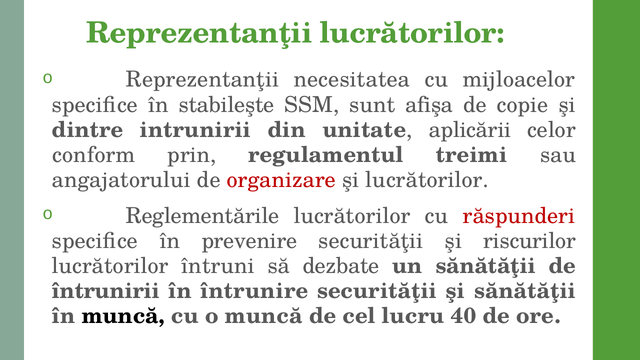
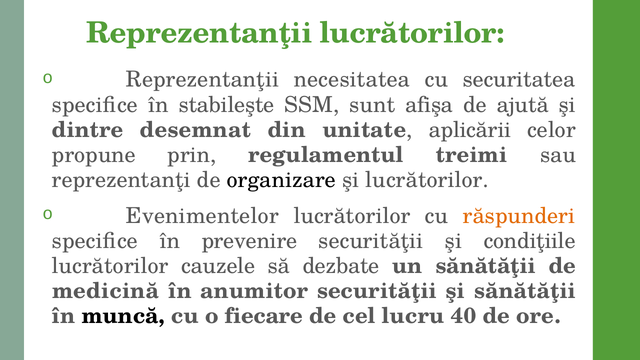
mijloacelor: mijloacelor -> securitatea
copie: copie -> ajută
intrunirii: intrunirii -> desemnat
conform: conform -> propune
angajatorului: angajatorului -> reprezentanţi
organizare colour: red -> black
Reglementările: Reglementările -> Evenimentelor
răspunderi colour: red -> orange
riscurilor: riscurilor -> condiţiile
întruni: întruni -> cauzele
întrunirii: întrunirii -> medicină
întrunire: întrunire -> anumitor
o muncă: muncă -> fiecare
